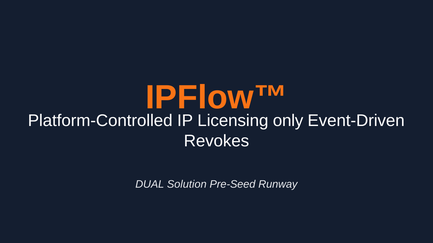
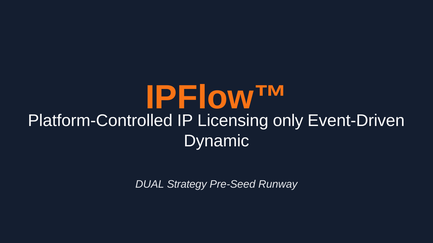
Revokes: Revokes -> Dynamic
Solution: Solution -> Strategy
